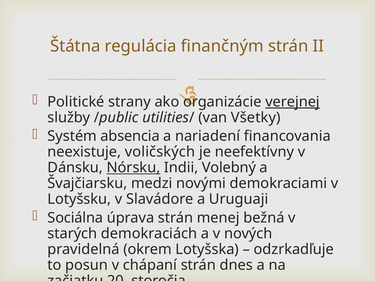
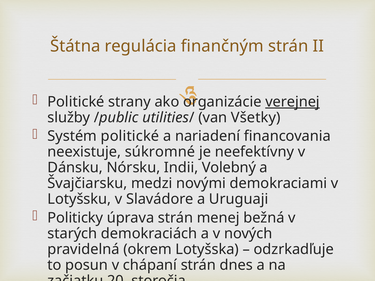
Systém absencia: absencia -> politické
voličských: voličských -> súkromné
Nórsku underline: present -> none
Sociálna: Sociálna -> Politicky
